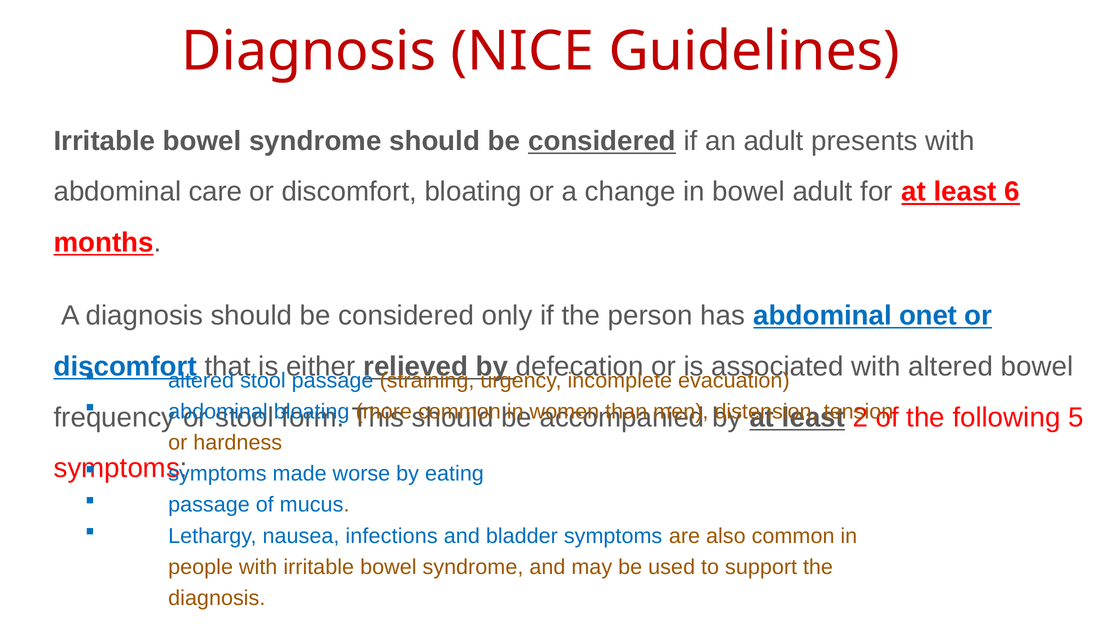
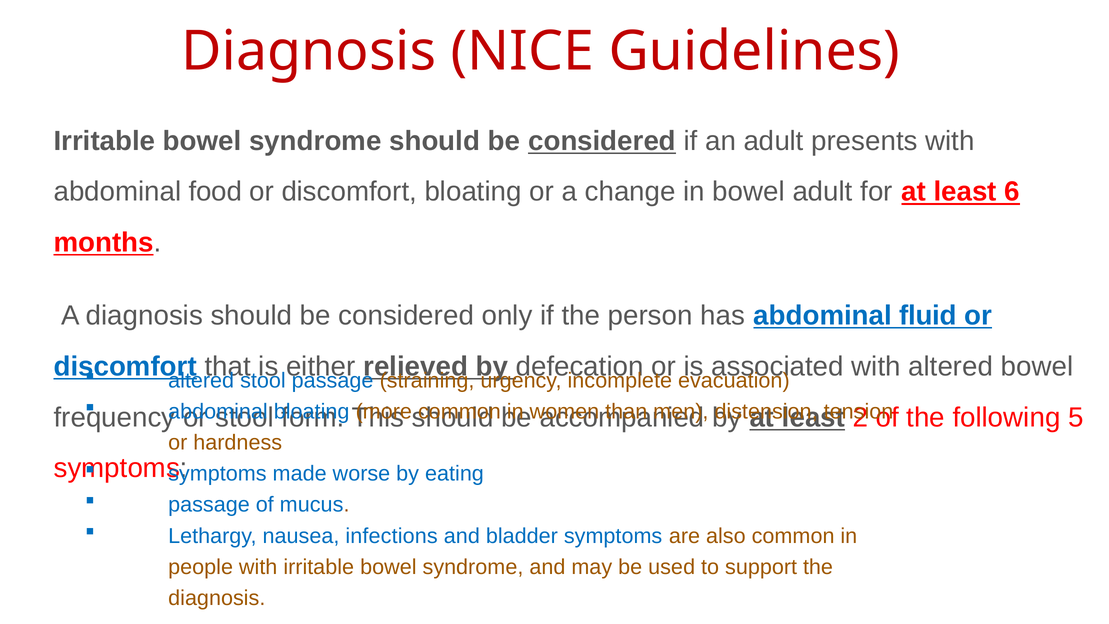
care: care -> food
onet: onet -> fluid
